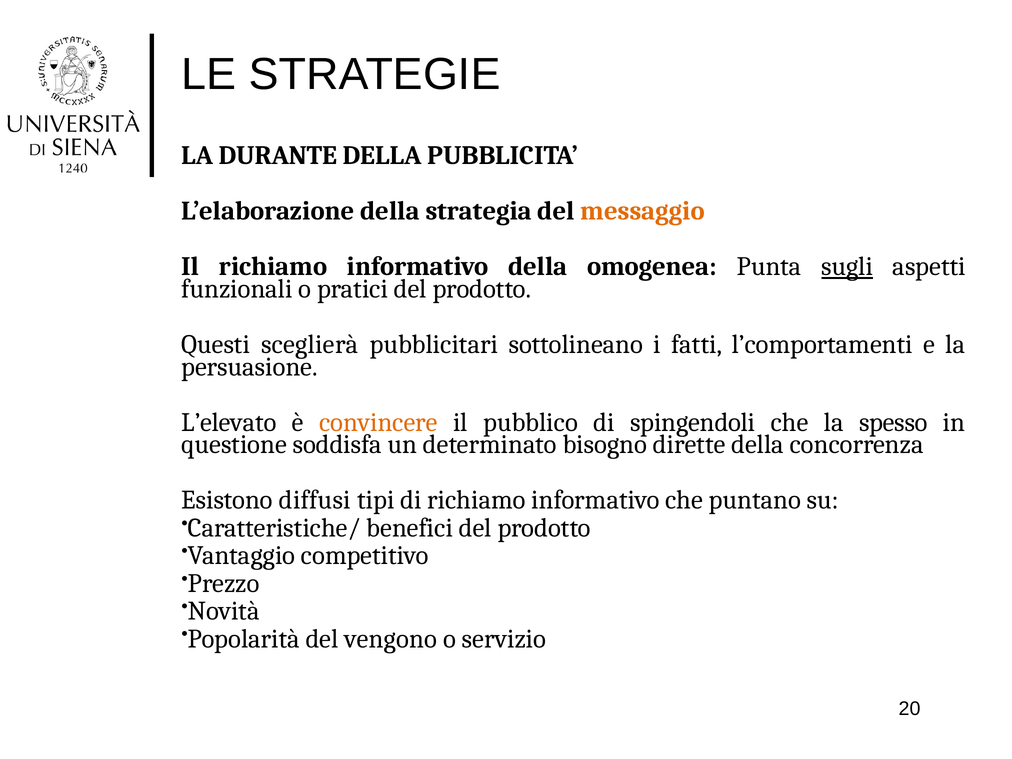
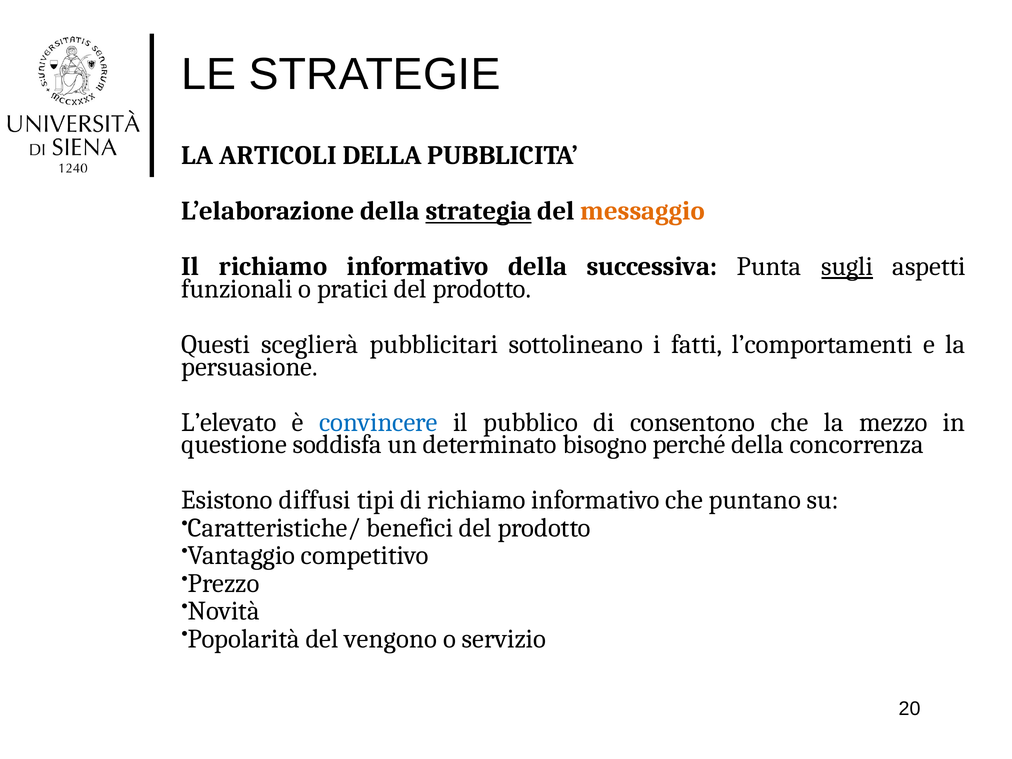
DURANTE: DURANTE -> ARTICOLI
strategia underline: none -> present
omogenea: omogenea -> successiva
convincere colour: orange -> blue
spingendoli: spingendoli -> consentono
spesso: spesso -> mezzo
dirette: dirette -> perché
